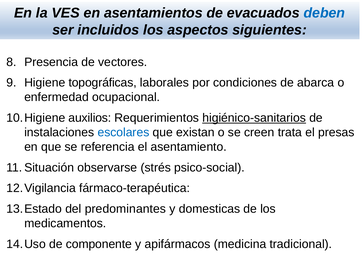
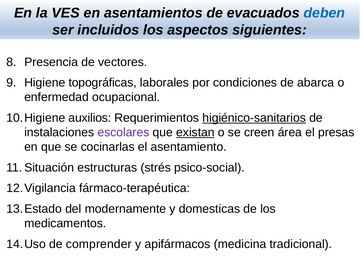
escolares colour: blue -> purple
existan underline: none -> present
trata: trata -> área
referencia: referencia -> cocinarlas
observarse: observarse -> estructuras
predominantes: predominantes -> modernamente
componente: componente -> comprender
